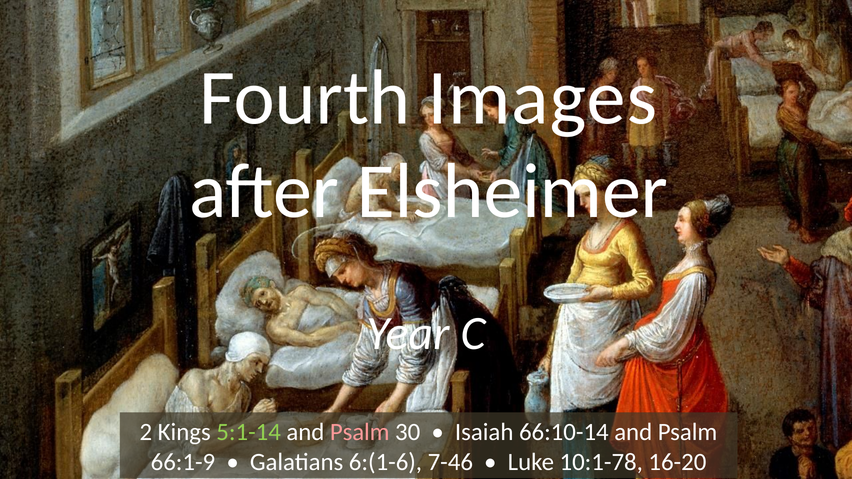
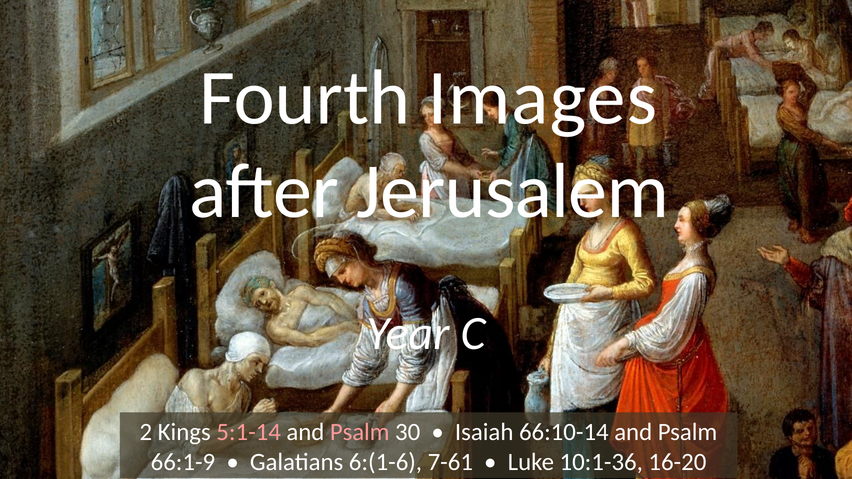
Elsheimer: Elsheimer -> Jerusalem
5:1-14 colour: light green -> pink
7-46: 7-46 -> 7-61
10:1-78: 10:1-78 -> 10:1-36
